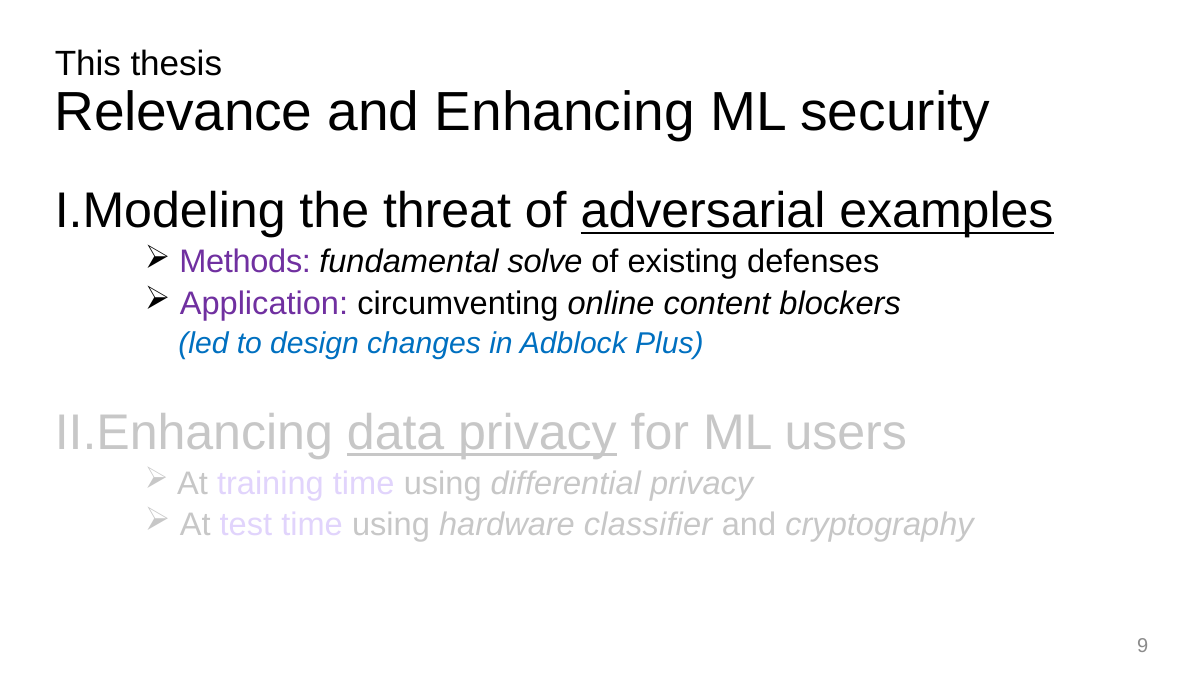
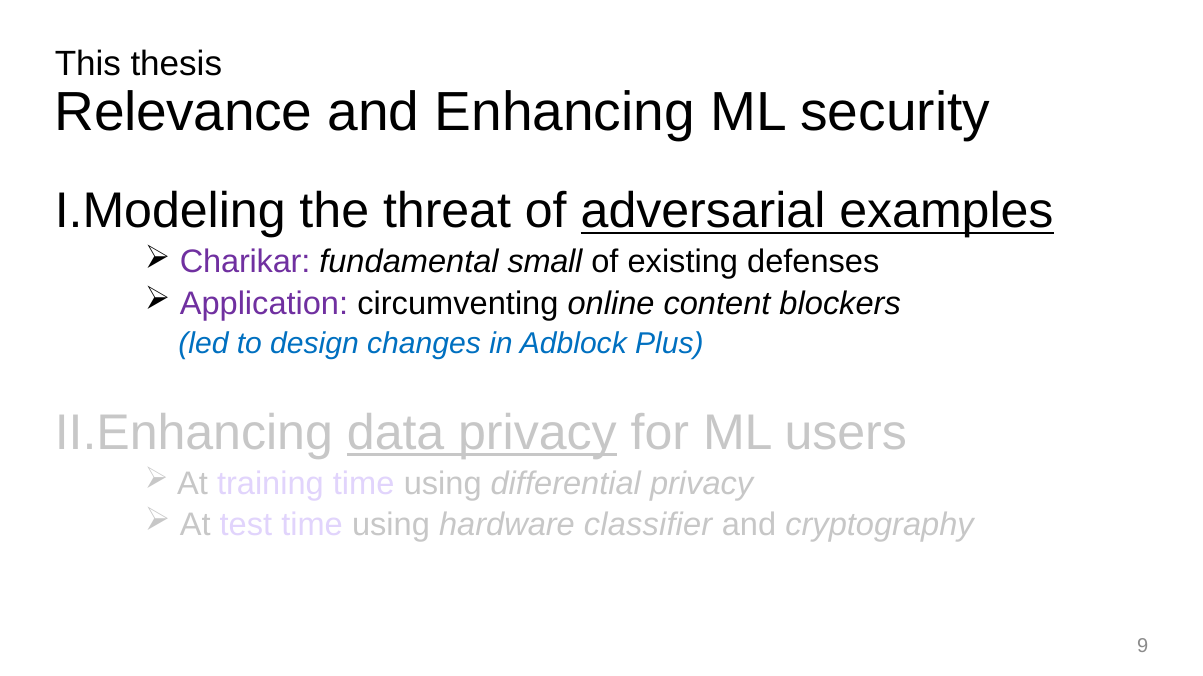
Methods: Methods -> Charikar
solve: solve -> small
